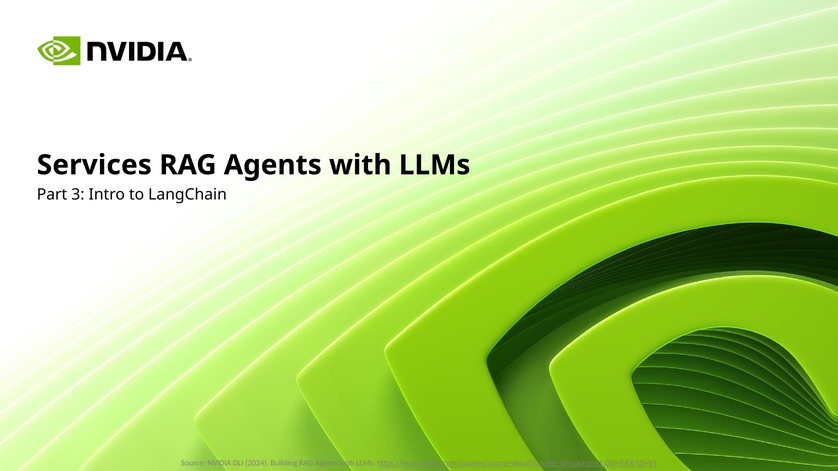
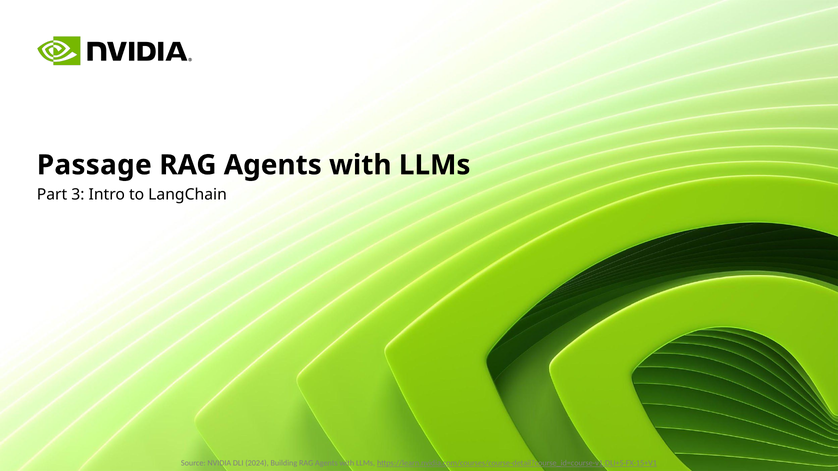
Services: Services -> Passage
